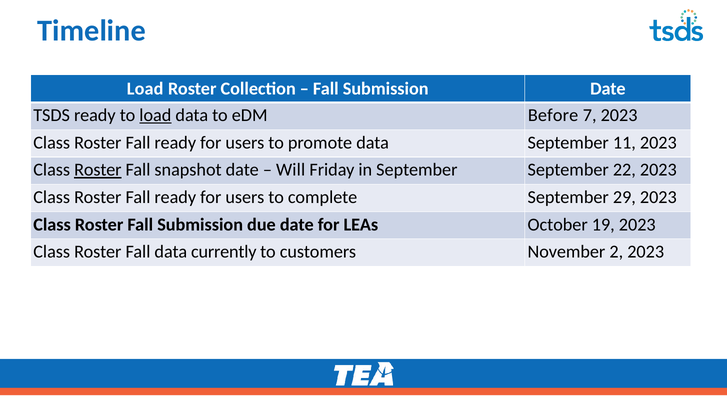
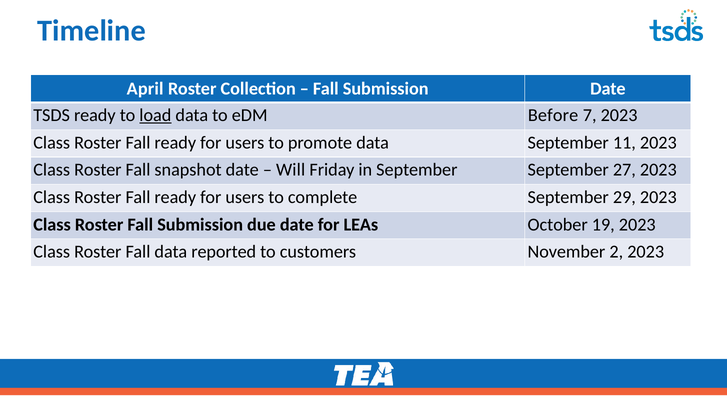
Load at (145, 89): Load -> April
Roster at (98, 170) underline: present -> none
22: 22 -> 27
currently: currently -> reported
